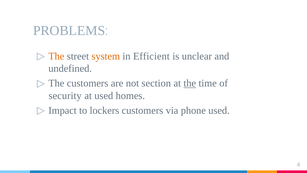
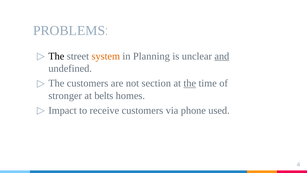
The at (56, 56) colour: orange -> black
Efficient: Efficient -> Planning
and underline: none -> present
security: security -> stronger
at used: used -> belts
lockers: lockers -> receive
